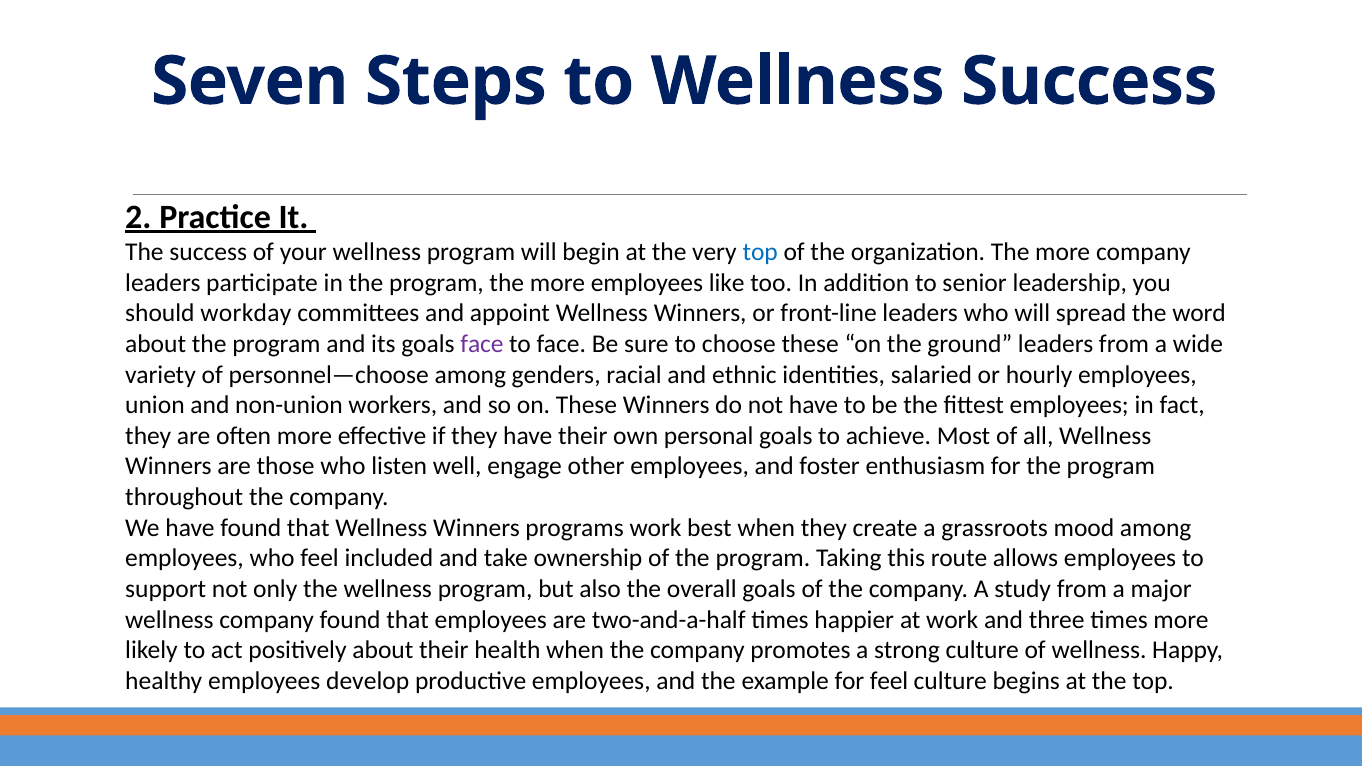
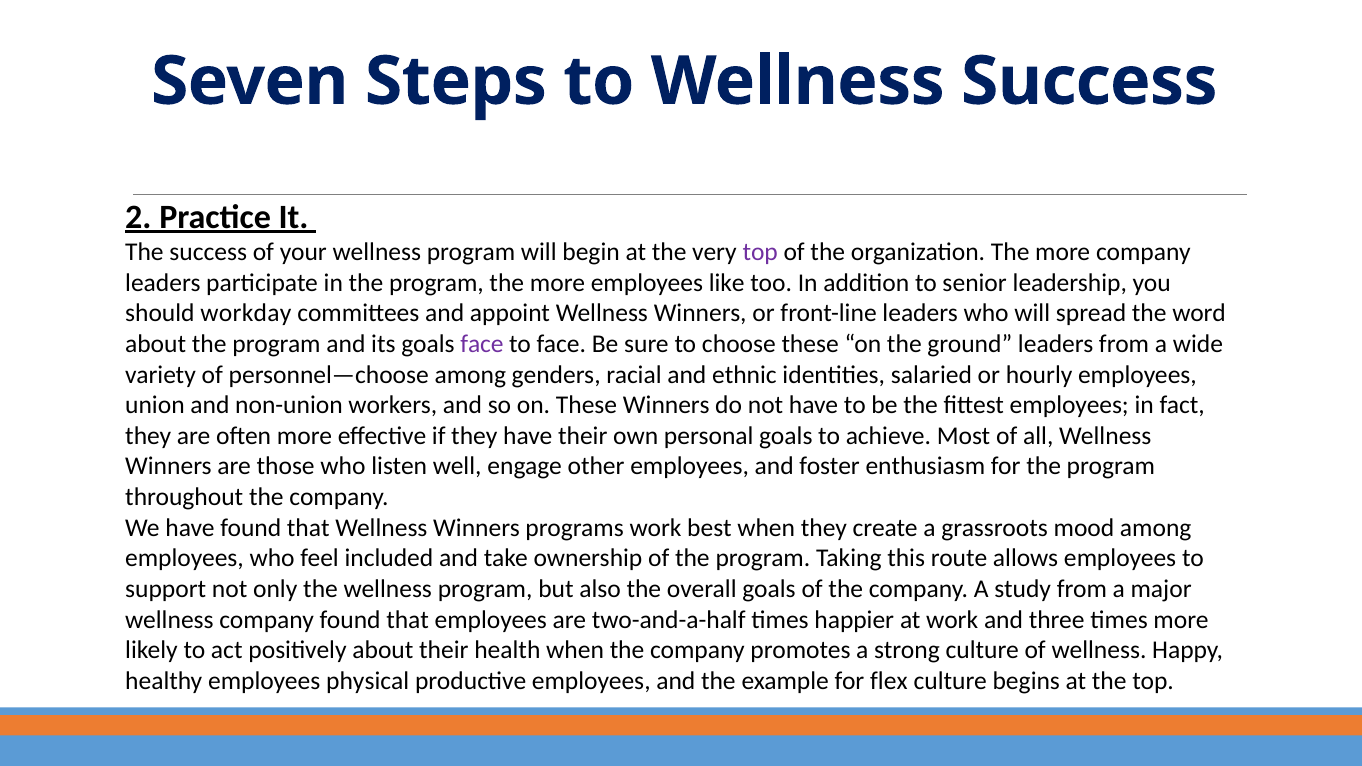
top at (760, 252) colour: blue -> purple
develop: develop -> physical
for feel: feel -> flex
